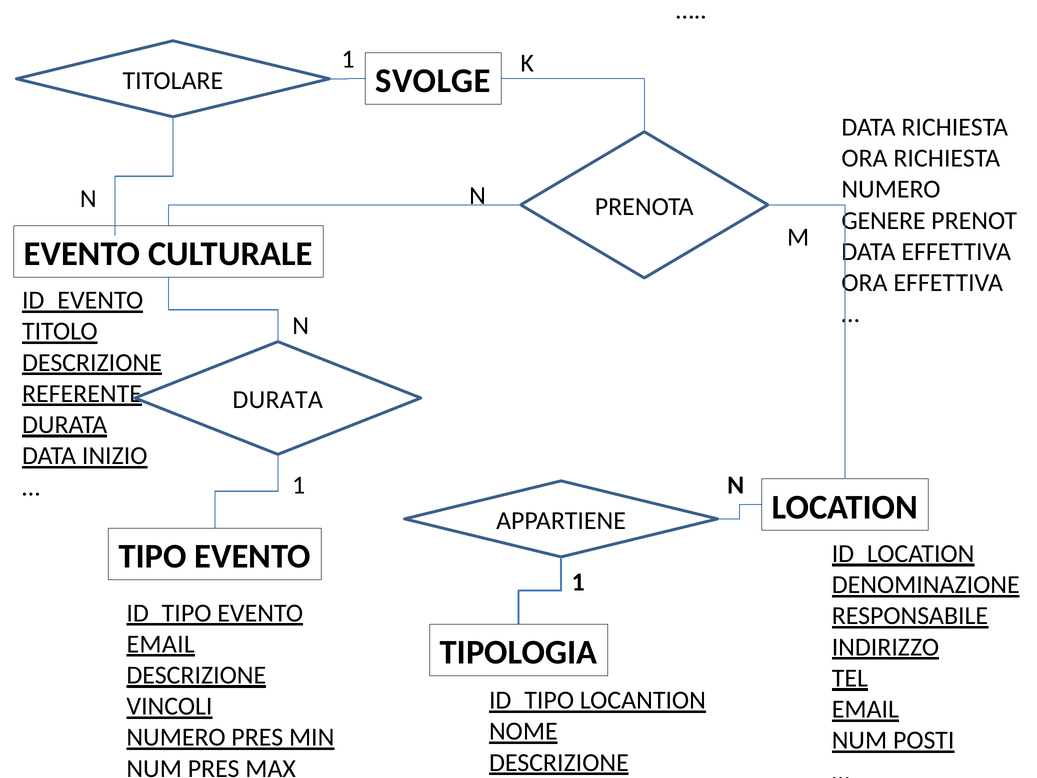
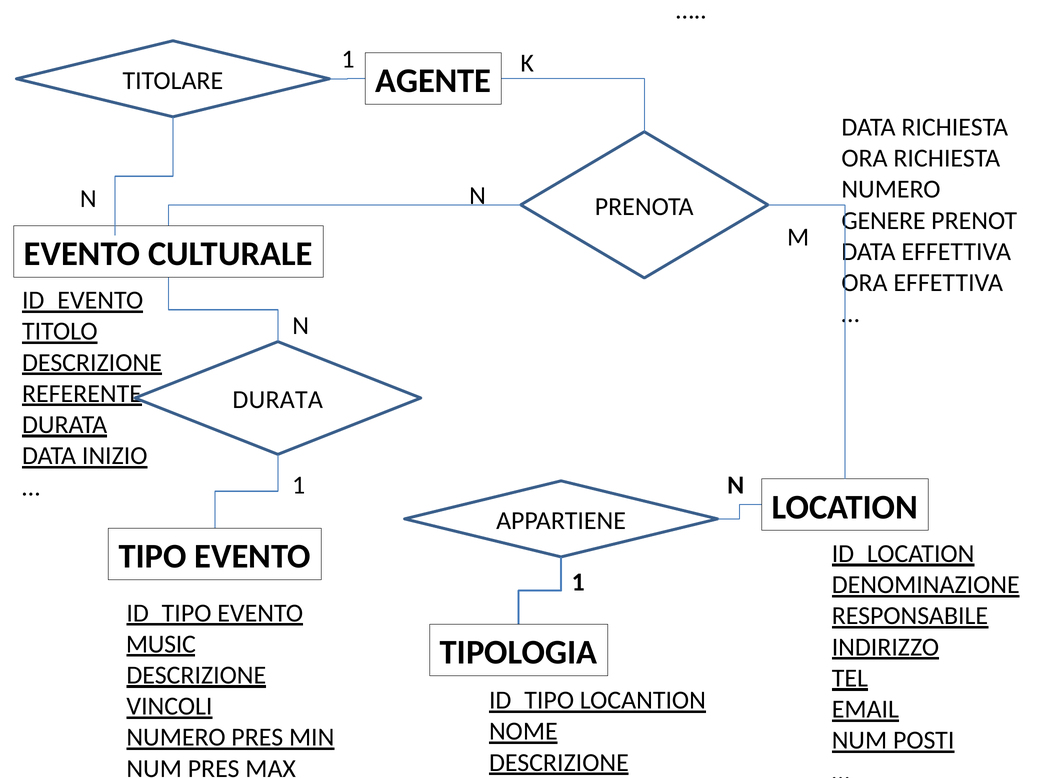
SVOLGE: SVOLGE -> AGENTE
EMAIL at (161, 644): EMAIL -> MUSIC
